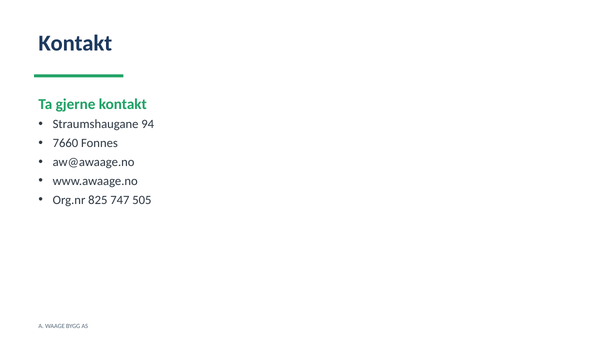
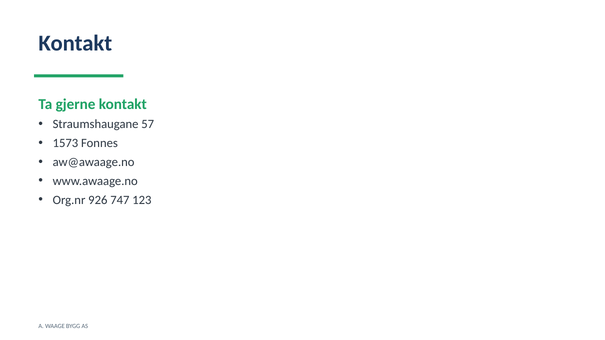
94: 94 -> 57
7660: 7660 -> 1573
825: 825 -> 926
505: 505 -> 123
